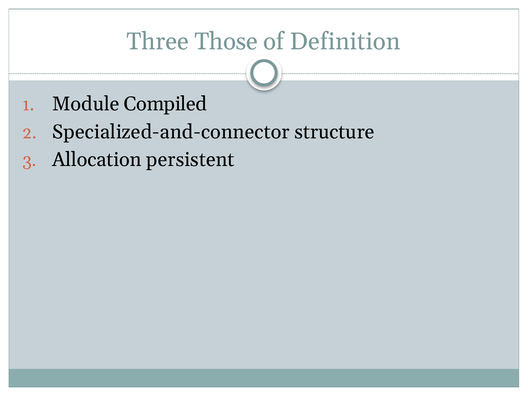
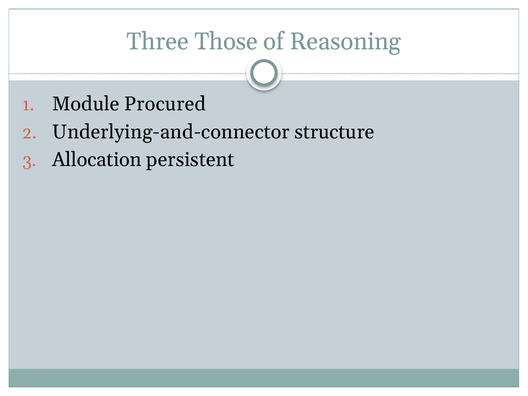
Definition: Definition -> Reasoning
Compiled: Compiled -> Procured
Specialized-and-connector: Specialized-and-connector -> Underlying-and-connector
